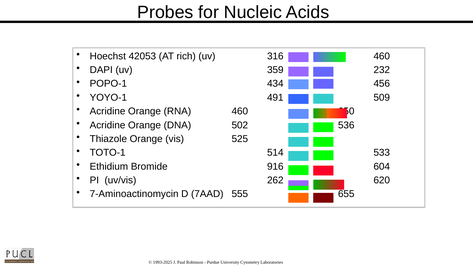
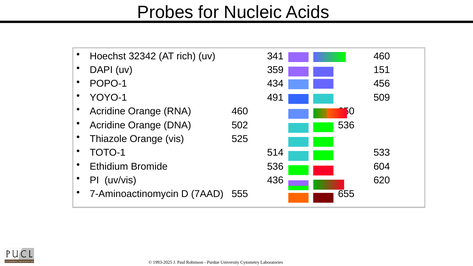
42053: 42053 -> 32342
316: 316 -> 341
232: 232 -> 151
Bromide 916: 916 -> 536
262: 262 -> 436
